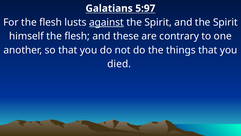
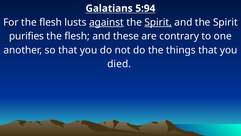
5:97: 5:97 -> 5:94
Spirit at (158, 22) underline: none -> present
himself: himself -> purifies
